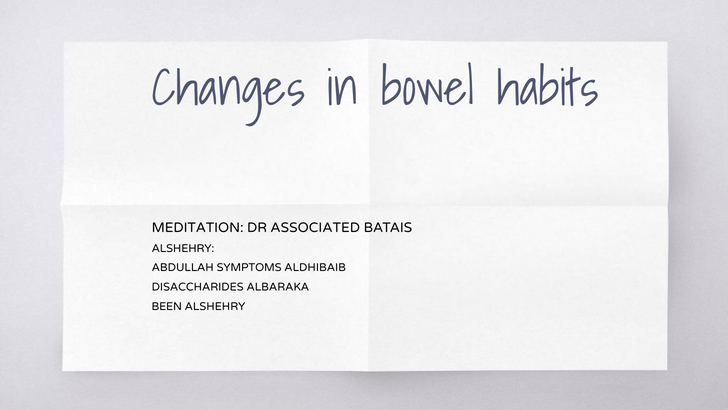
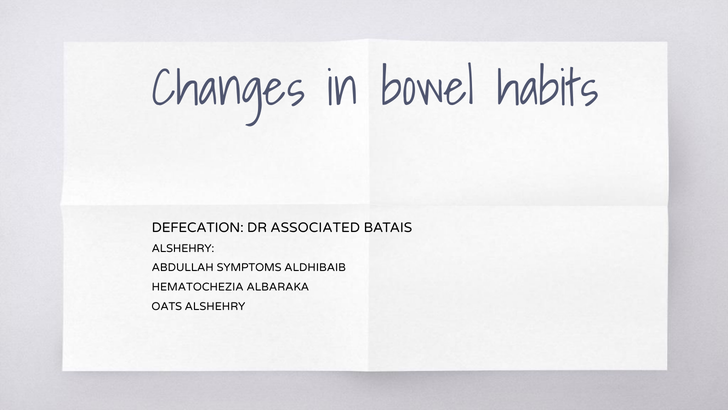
MEDITATION: MEDITATION -> DEFECATION
DISACCHARIDES: DISACCHARIDES -> HEMATOCHEZIA
BEEN: BEEN -> OATS
